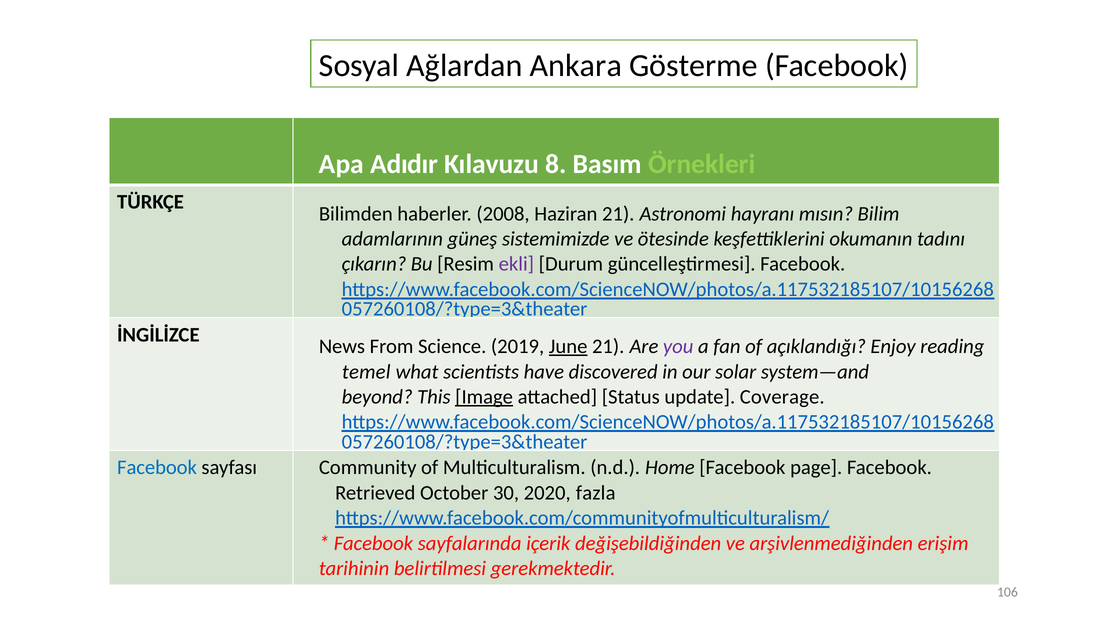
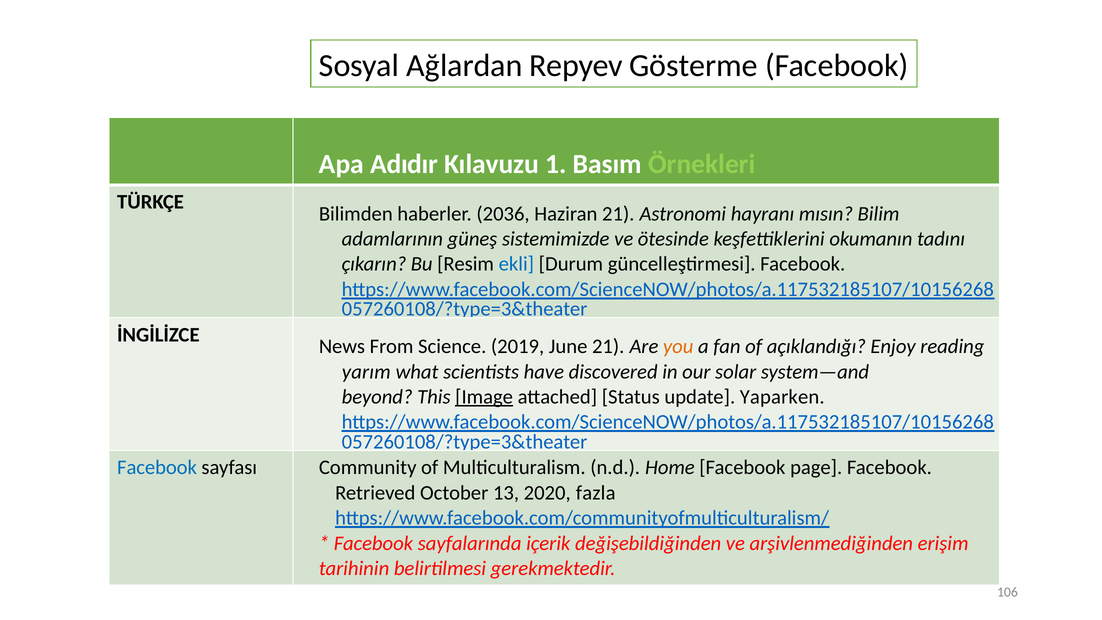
Ankara: Ankara -> Repyev
8: 8 -> 1
2008: 2008 -> 2036
ekli colour: purple -> blue
June underline: present -> none
you colour: purple -> orange
temel: temel -> yarım
Coverage: Coverage -> Yaparken
30: 30 -> 13
